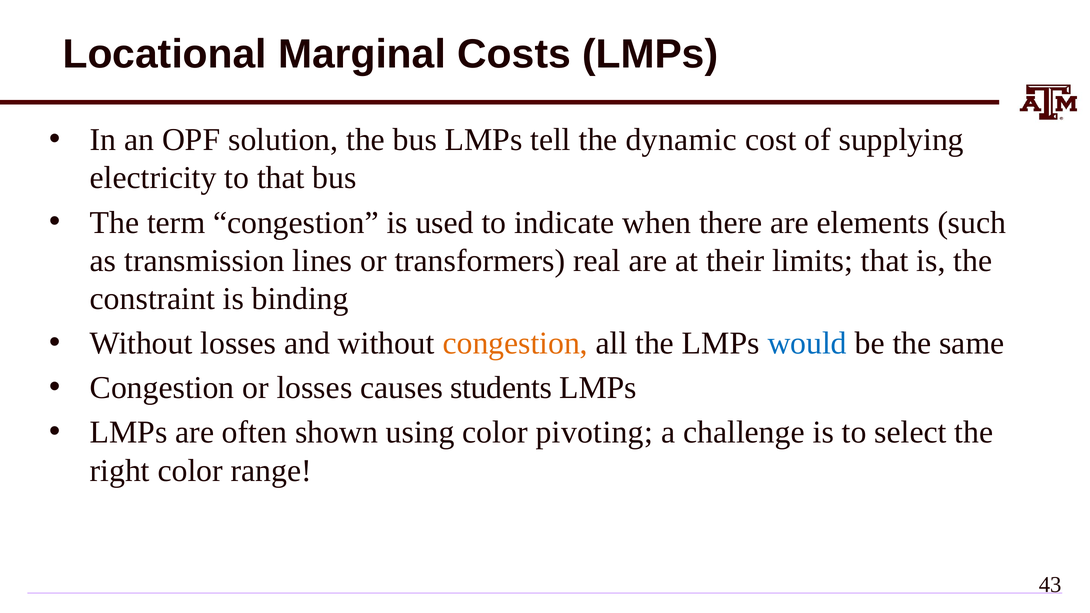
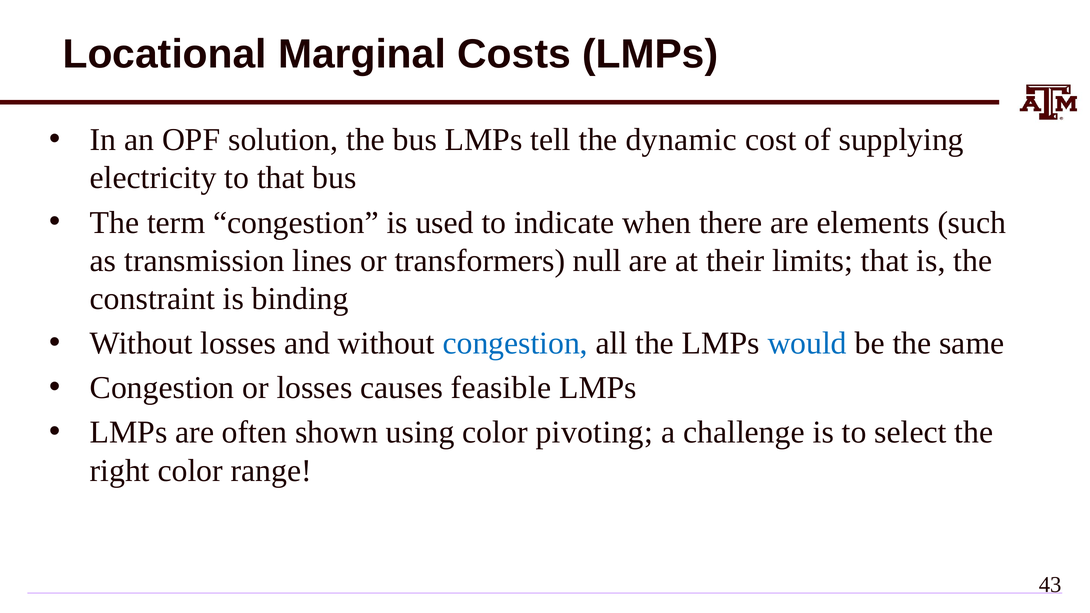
real: real -> null
congestion at (515, 343) colour: orange -> blue
students: students -> feasible
